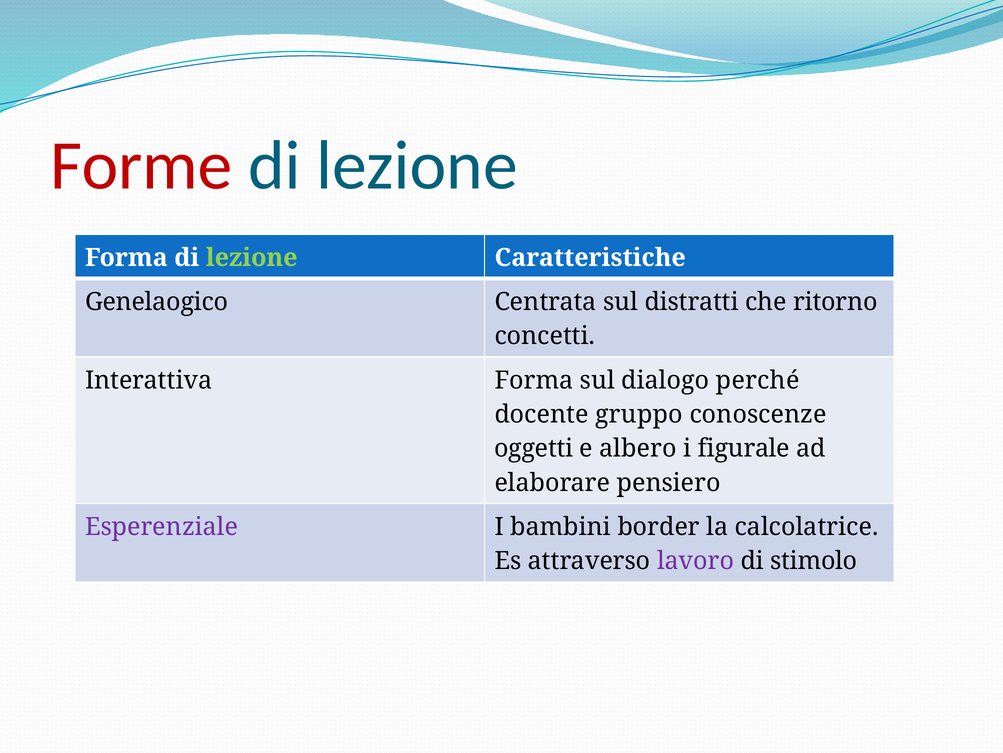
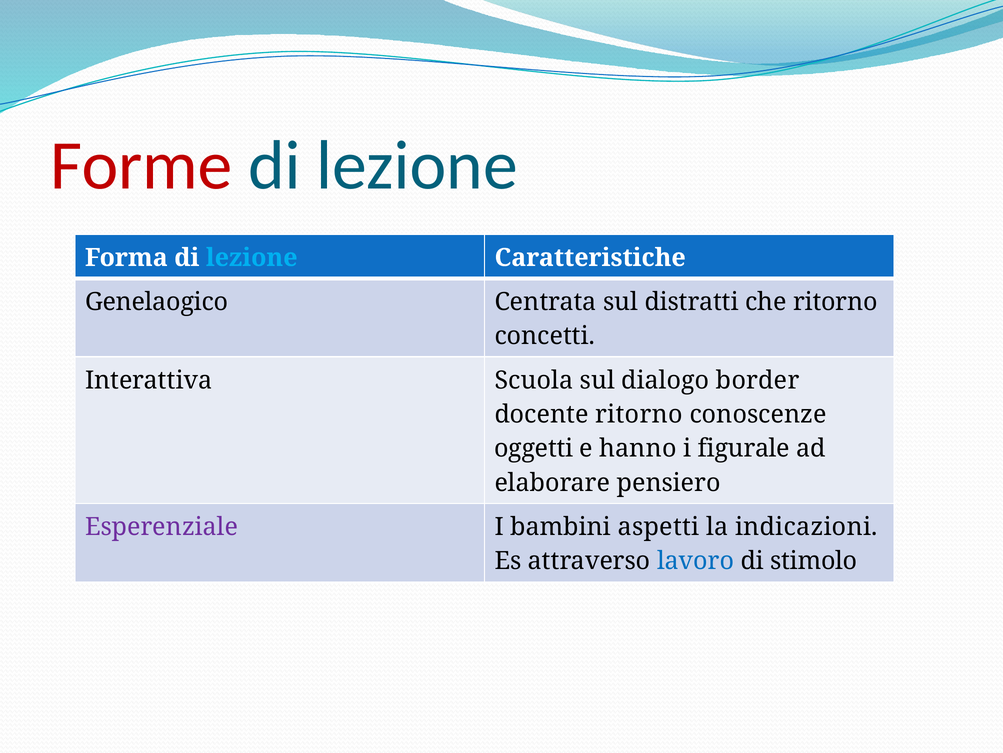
lezione at (252, 257) colour: light green -> light blue
Interattiva Forma: Forma -> Scuola
perché: perché -> border
docente gruppo: gruppo -> ritorno
albero: albero -> hanno
border: border -> aspetti
calcolatrice: calcolatrice -> indicazioni
lavoro colour: purple -> blue
